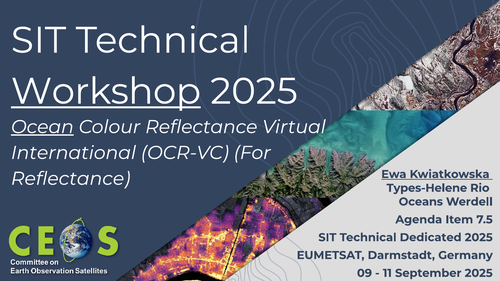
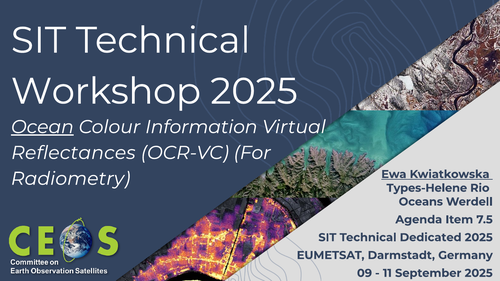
Workshop underline: present -> none
Colour Reflectance: Reflectance -> Information
International: International -> Reflectances
Reflectance at (71, 179): Reflectance -> Radiometry
